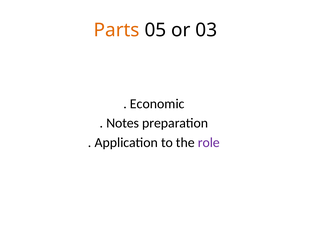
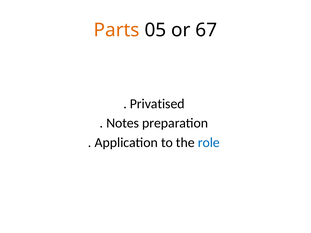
03: 03 -> 67
Economic: Economic -> Privatised
role colour: purple -> blue
